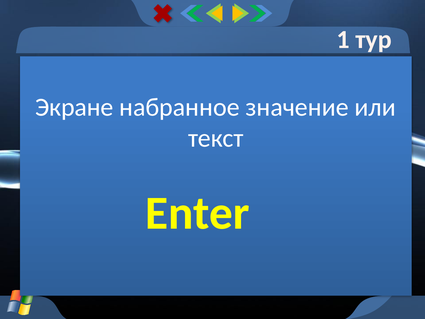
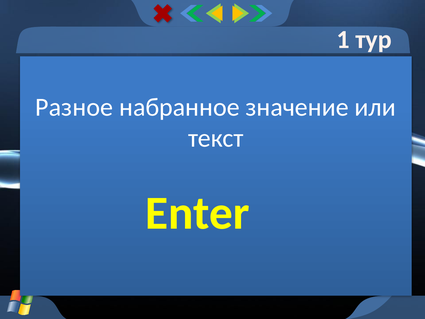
Экране: Экране -> Разное
